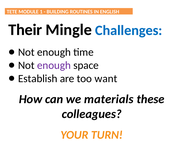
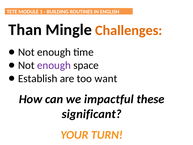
Their: Their -> Than
Challenges colour: blue -> orange
materials: materials -> impactful
colleagues: colleagues -> significant
